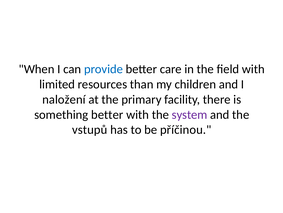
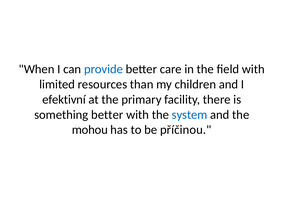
naložení: naložení -> efektivní
system colour: purple -> blue
vstupů: vstupů -> mohou
